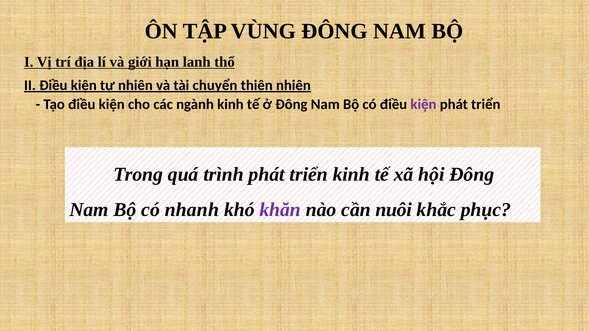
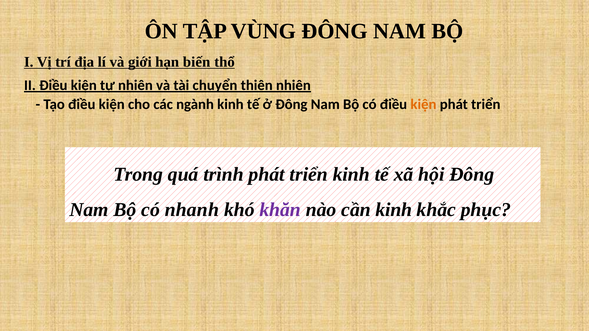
lanh: lanh -> biến
kiện at (423, 104) colour: purple -> orange
cần nuôi: nuôi -> kinh
